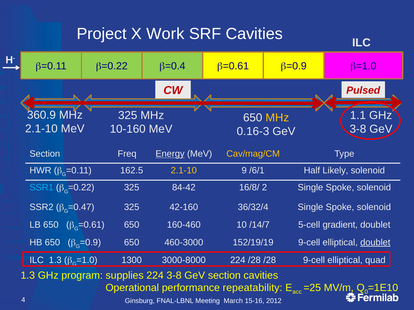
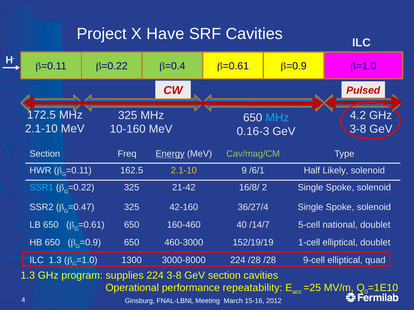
Work: Work -> Have
360.9: 360.9 -> 172.5
1.1: 1.1 -> 4.2
MHz at (277, 118) colour: yellow -> light blue
Cav/mag/CM colour: yellow -> light green
84-42: 84-42 -> 21-42
36/32/4: 36/32/4 -> 36/27/4
10: 10 -> 40
gradient: gradient -> national
152/19/19 9-cell: 9-cell -> 1-cell
doublet at (375, 243) underline: present -> none
